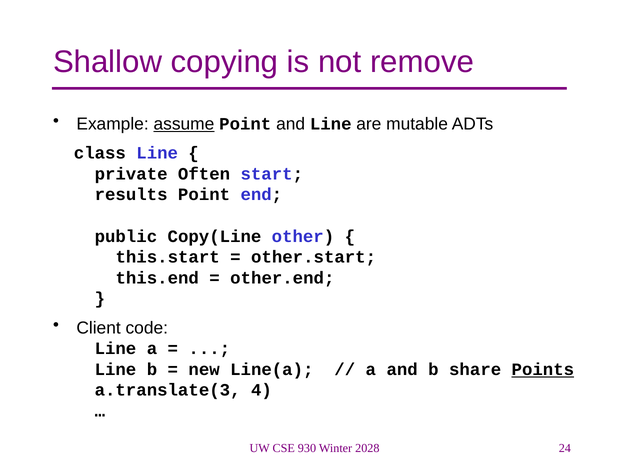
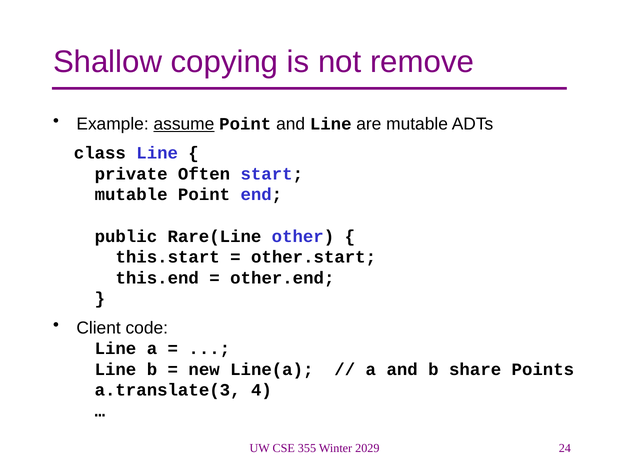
results at (131, 195): results -> mutable
Copy(Line: Copy(Line -> Rare(Line
Points underline: present -> none
930: 930 -> 355
2028: 2028 -> 2029
